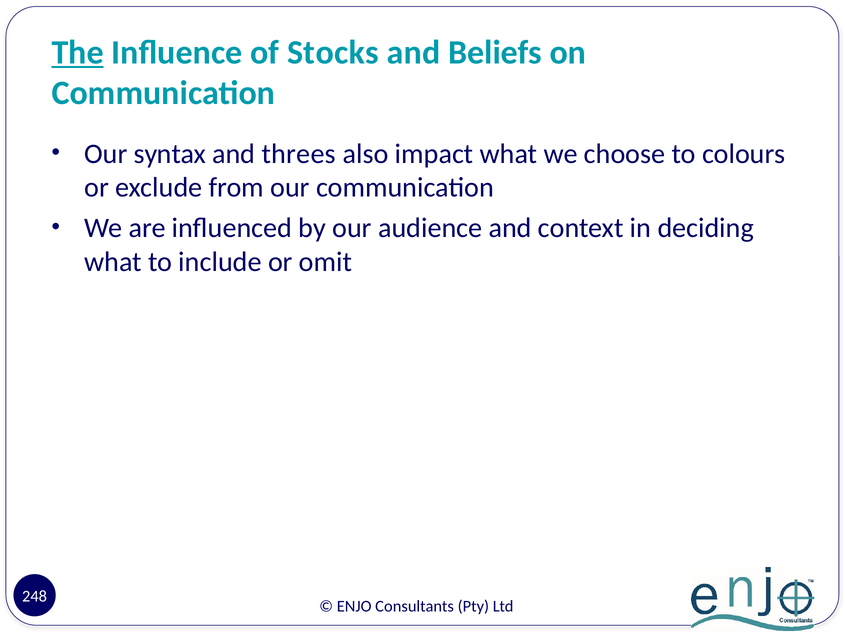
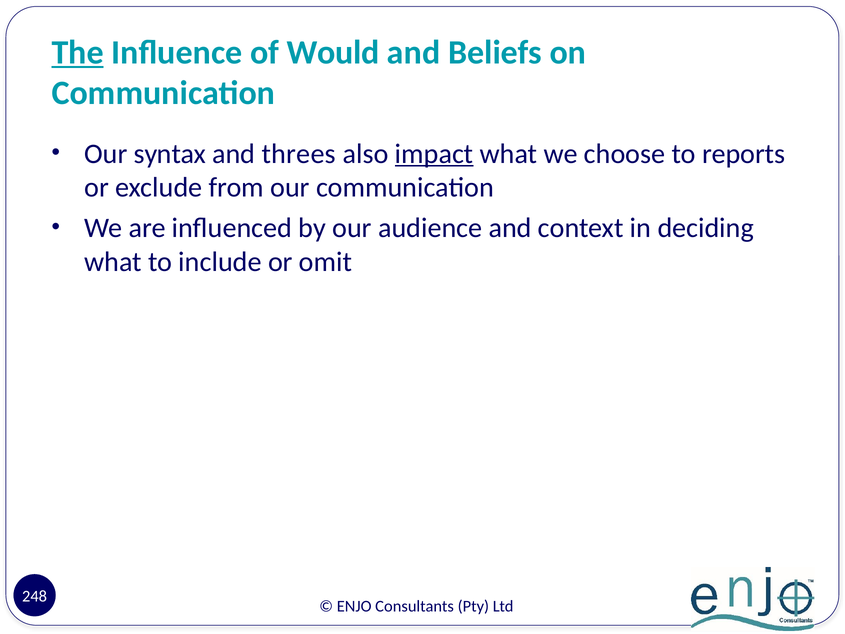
Stocks: Stocks -> Would
impact underline: none -> present
colours: colours -> reports
